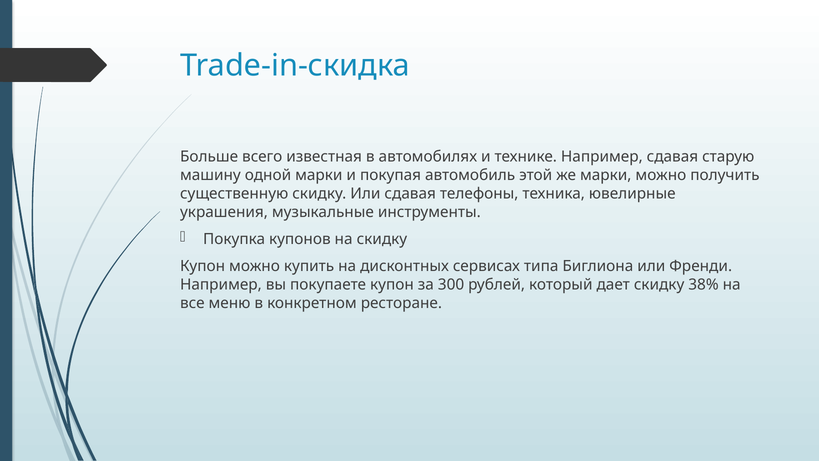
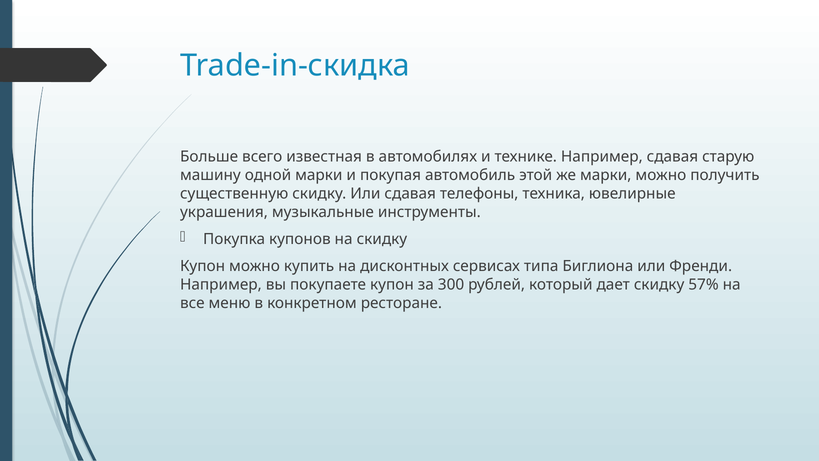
38%: 38% -> 57%
